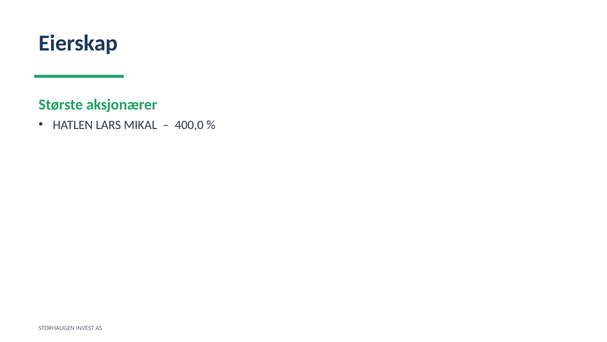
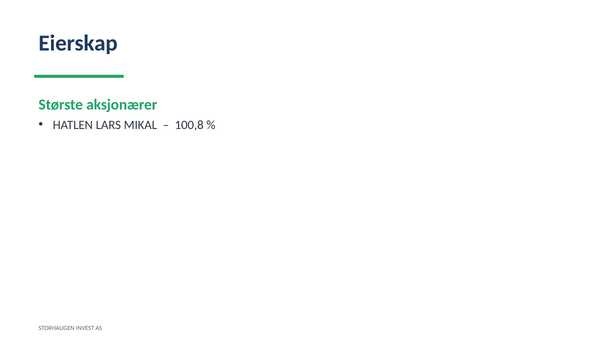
400,0: 400,0 -> 100,8
